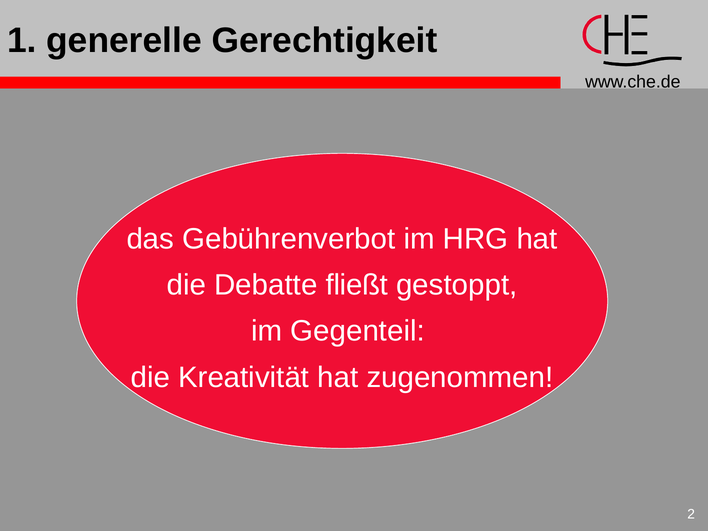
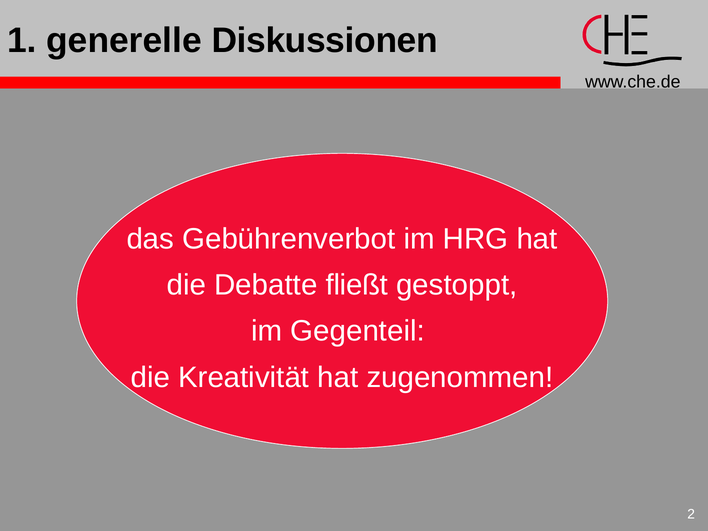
Gerechtigkeit: Gerechtigkeit -> Diskussionen
